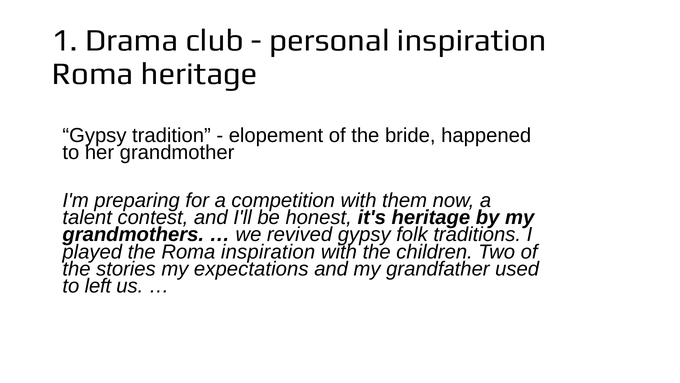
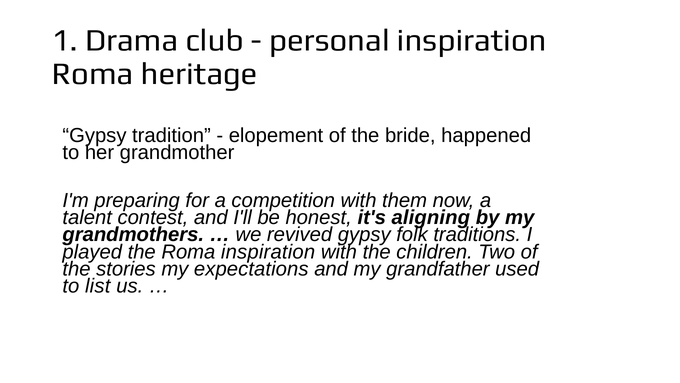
it's heritage: heritage -> aligning
left: left -> list
